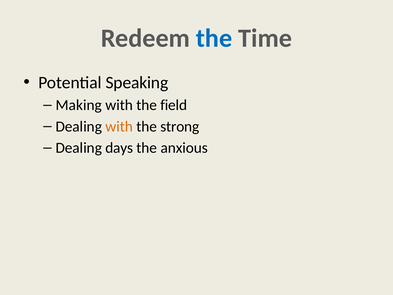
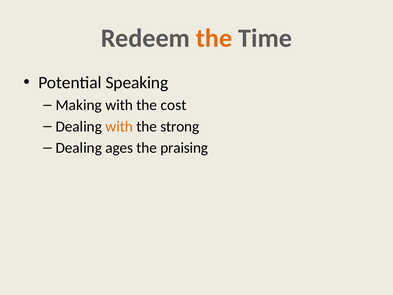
the at (214, 38) colour: blue -> orange
field: field -> cost
days: days -> ages
anxious: anxious -> praising
